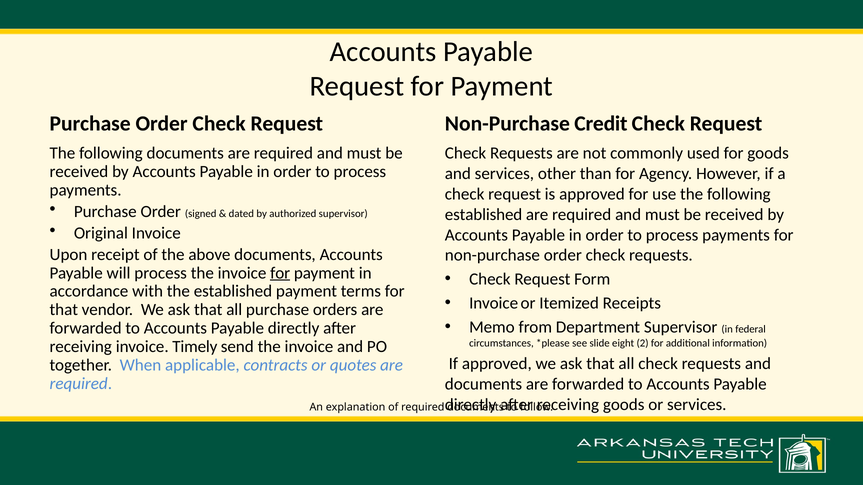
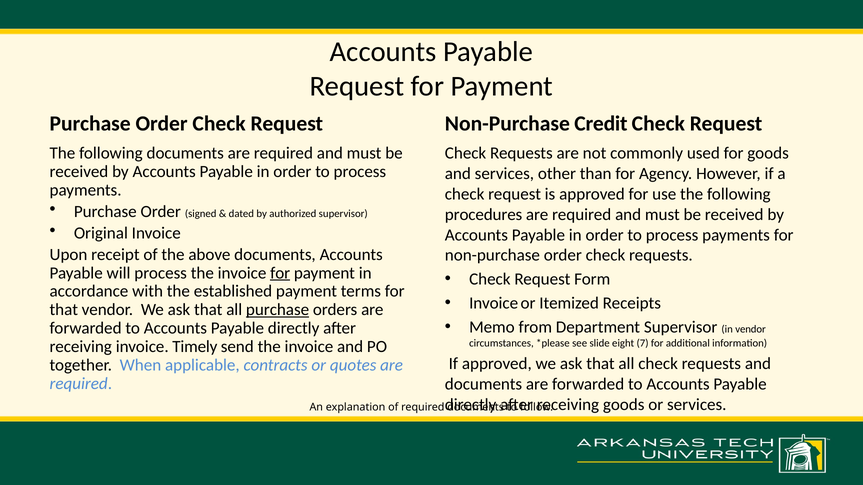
established at (484, 215): established -> procedures
purchase at (278, 310) underline: none -> present
in federal: federal -> vendor
2: 2 -> 7
